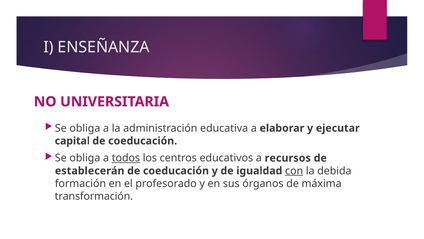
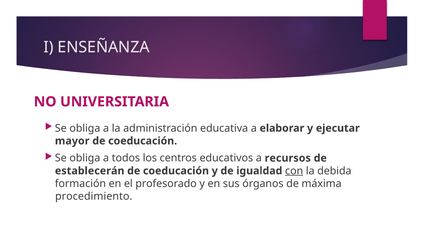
capital: capital -> mayor
todos underline: present -> none
transformación: transformación -> procedimiento
